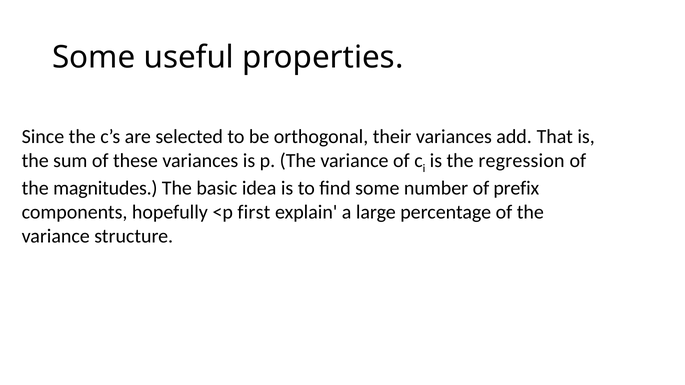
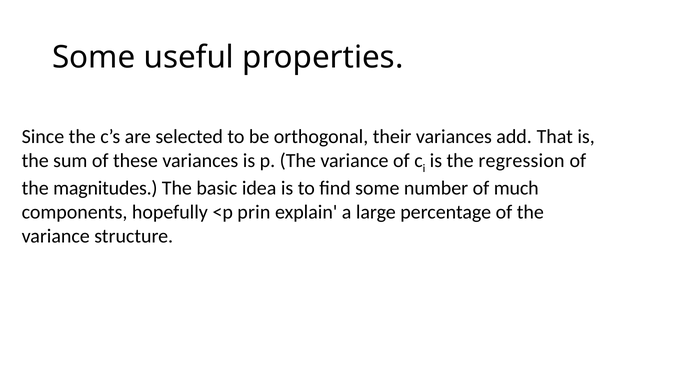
prefix: prefix -> much
first: first -> prin
